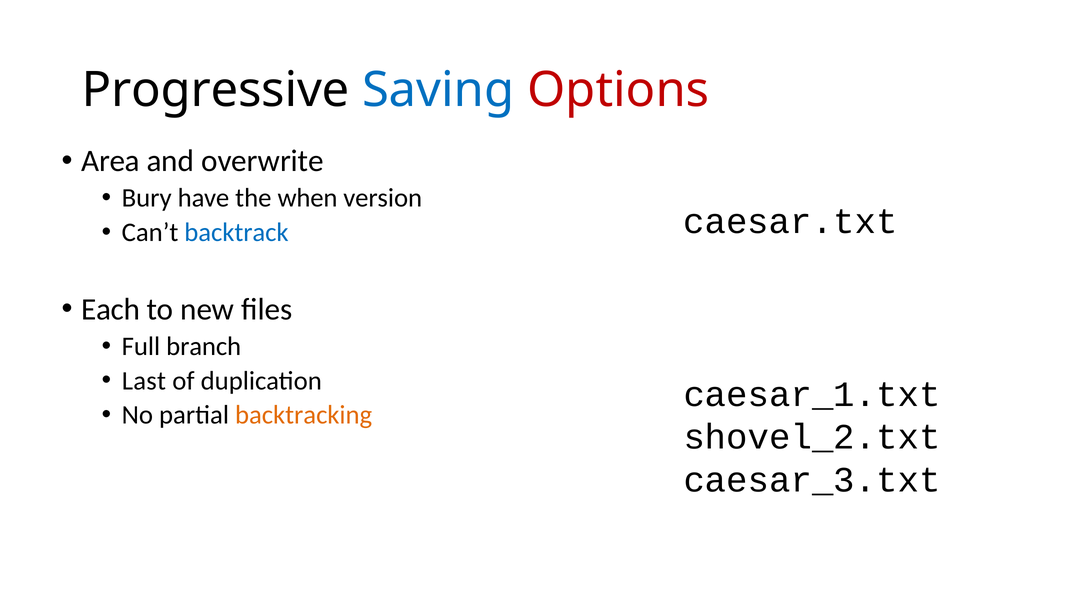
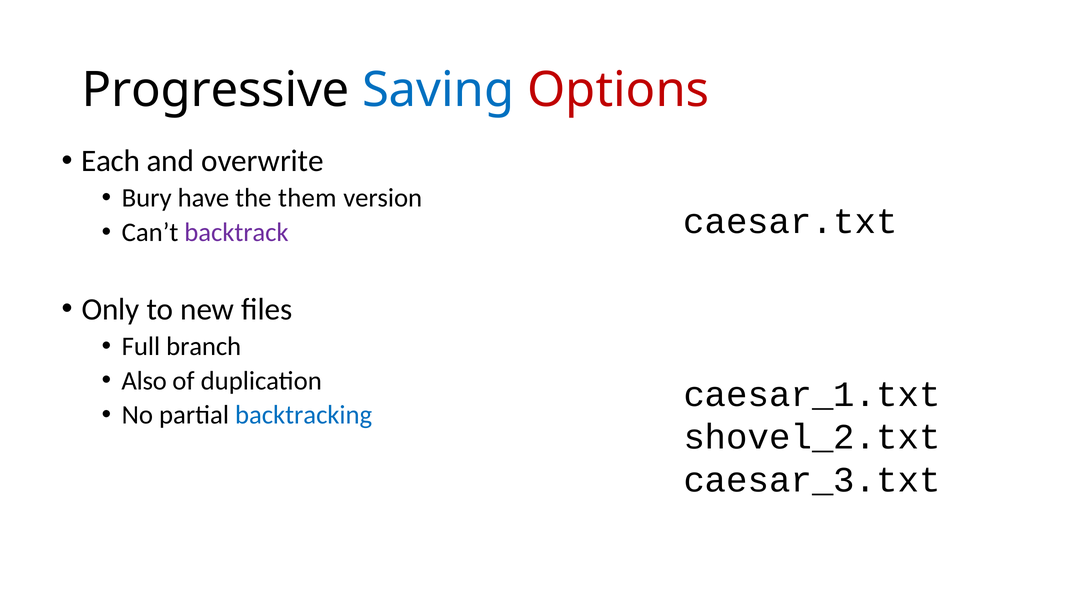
Area: Area -> Each
when: when -> them
backtrack colour: blue -> purple
Each: Each -> Only
Last: Last -> Also
backtracking colour: orange -> blue
